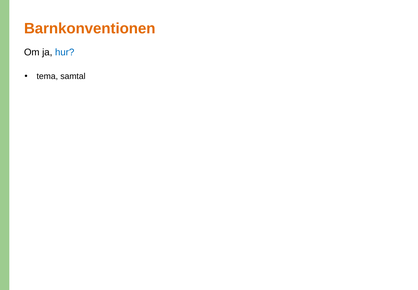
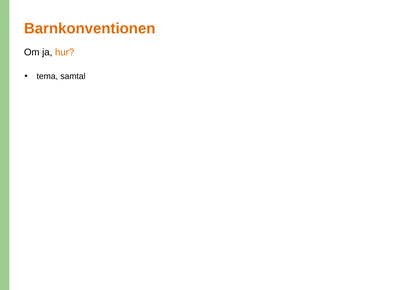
hur colour: blue -> orange
